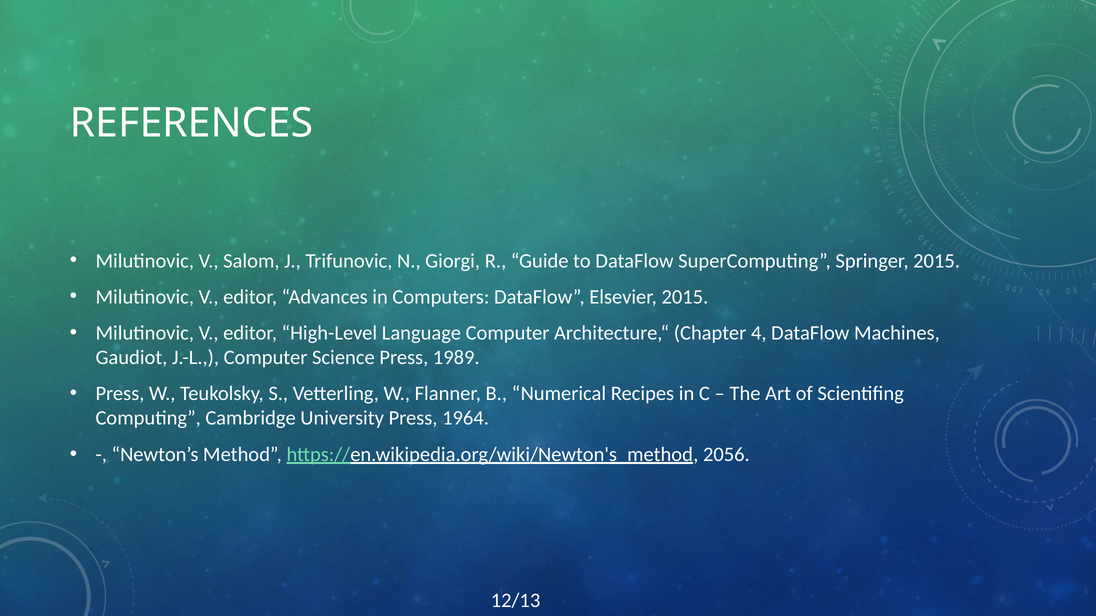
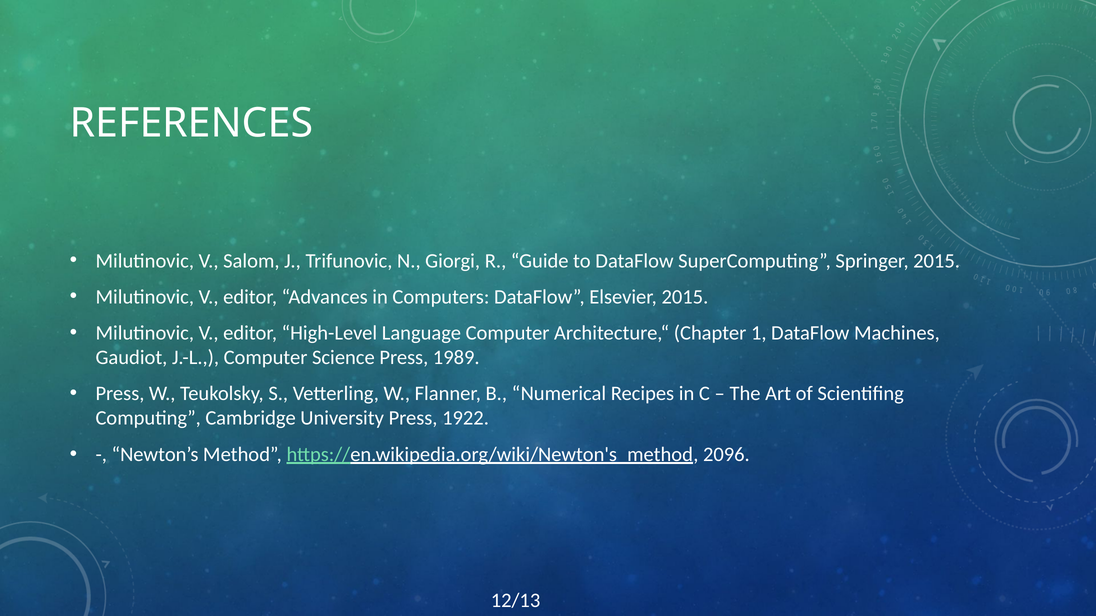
4: 4 -> 1
1964: 1964 -> 1922
2056: 2056 -> 2096
